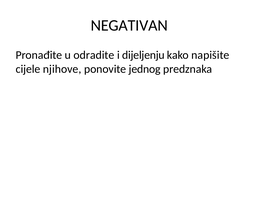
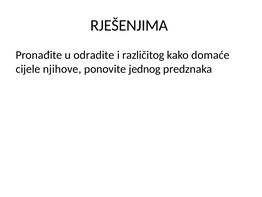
NEGATIVAN: NEGATIVAN -> RJEŠENJIMA
dijeljenju: dijeljenju -> različitog
napišite: napišite -> domaće
